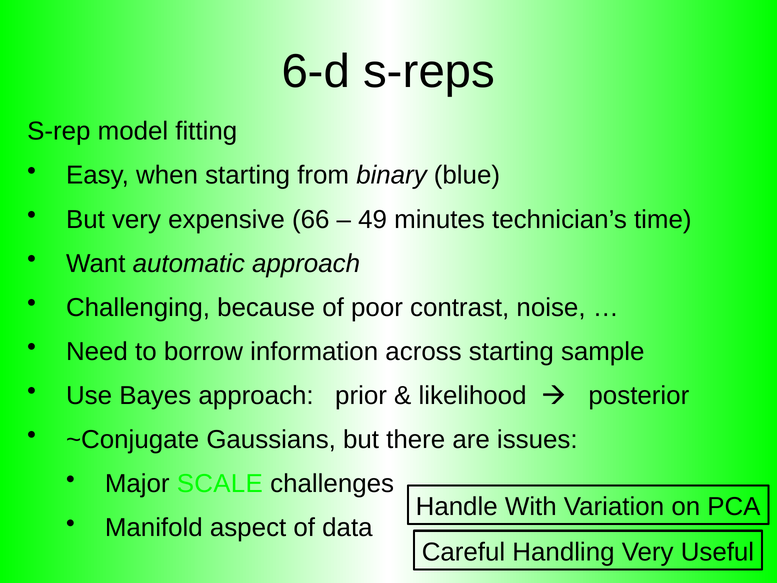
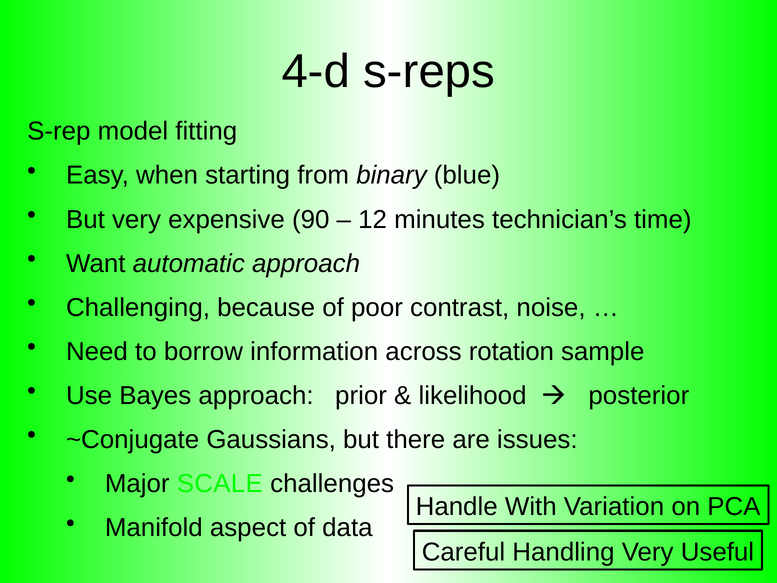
6-d: 6-d -> 4-d
66: 66 -> 90
49: 49 -> 12
across starting: starting -> rotation
